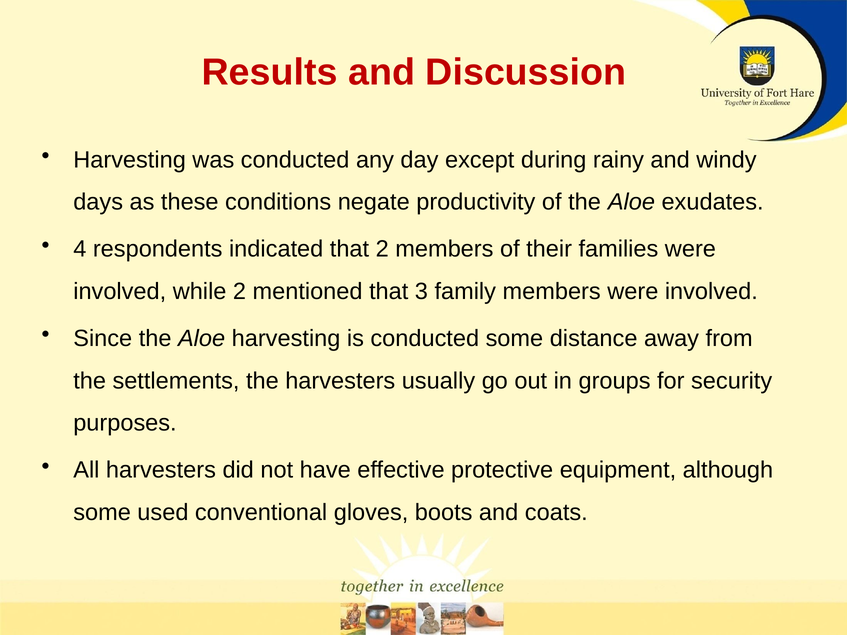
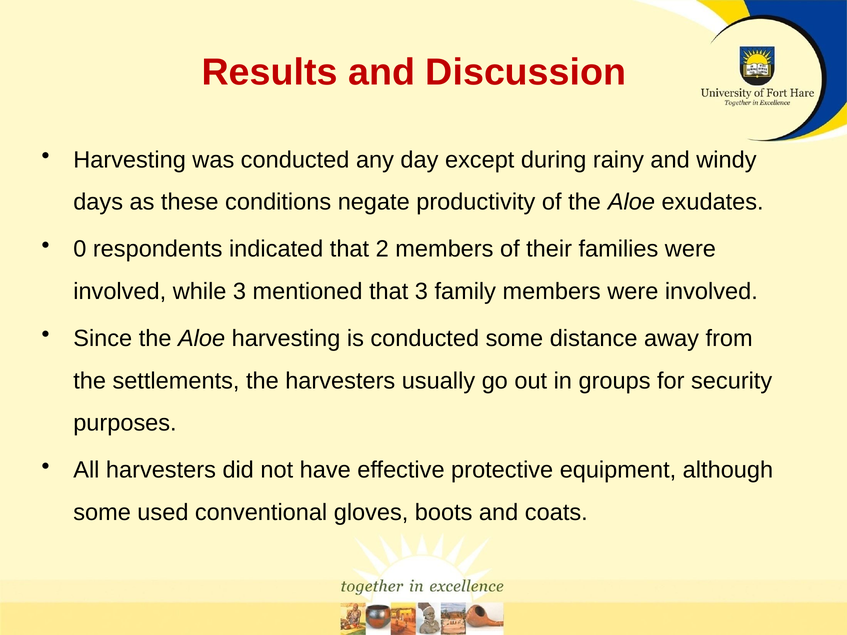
4: 4 -> 0
while 2: 2 -> 3
